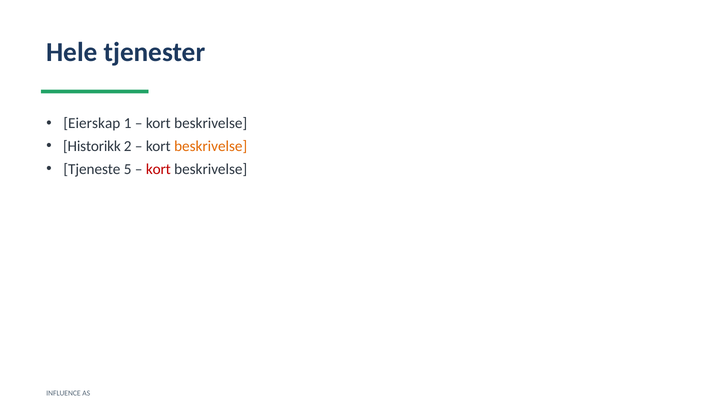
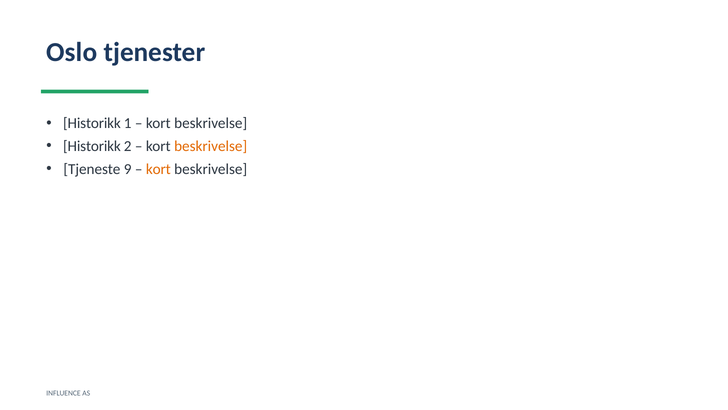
Hele: Hele -> Oslo
Eierskap at (92, 123): Eierskap -> Historikk
5: 5 -> 9
kort at (158, 169) colour: red -> orange
